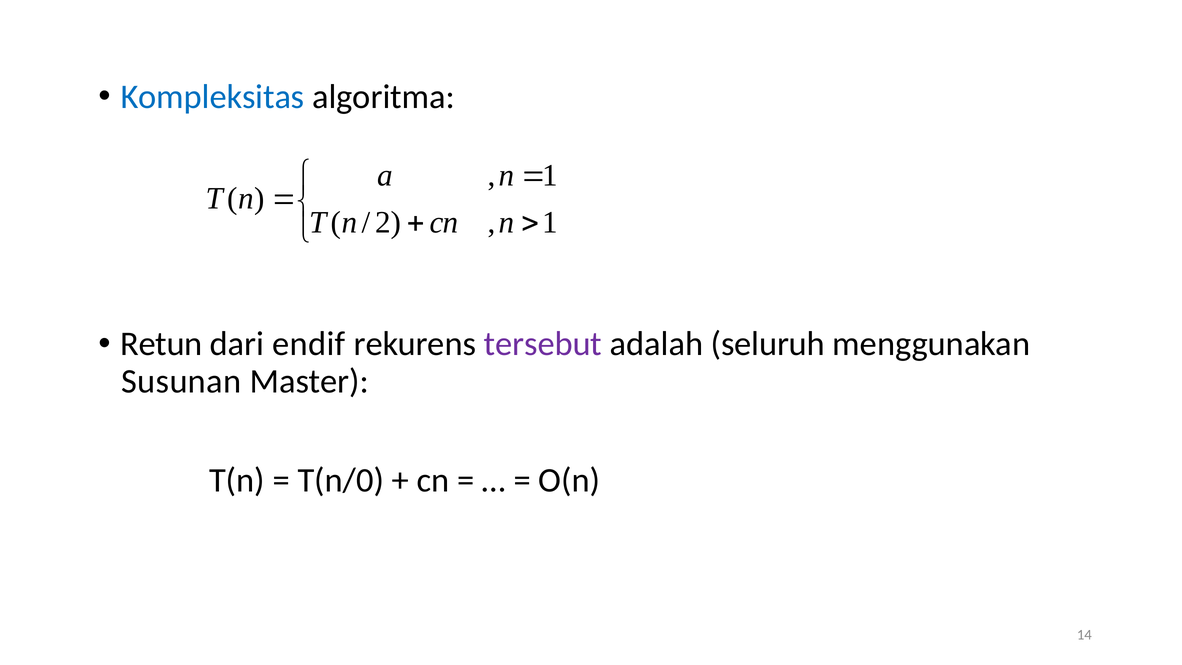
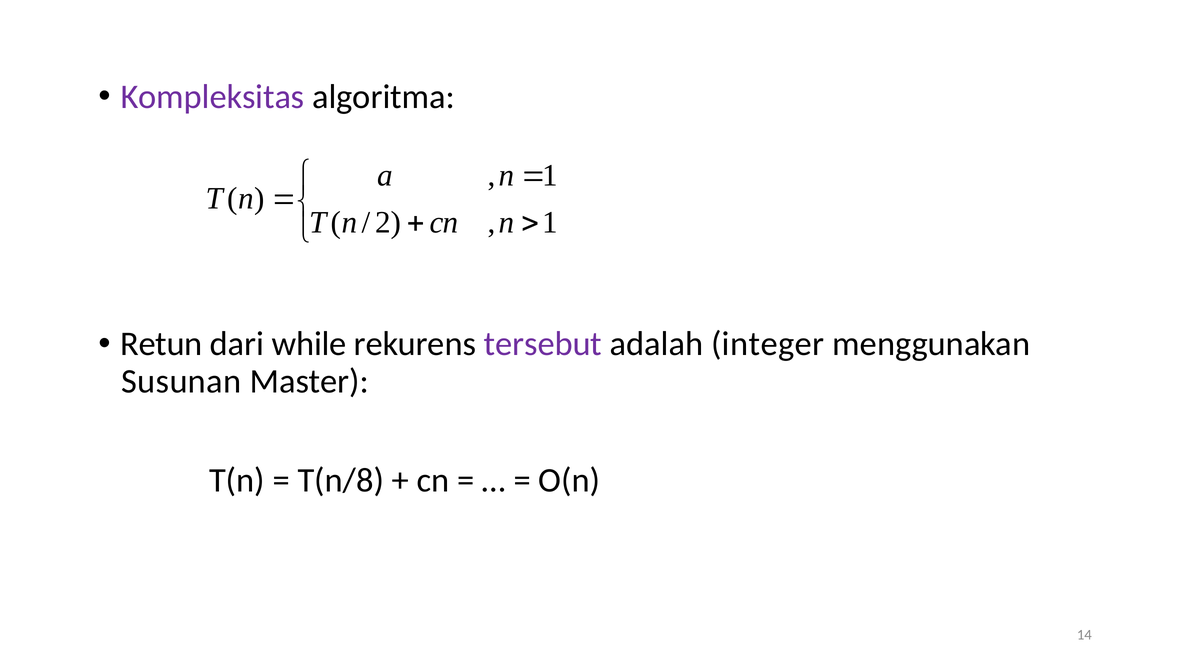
Kompleksitas colour: blue -> purple
endif: endif -> while
seluruh: seluruh -> integer
T(n/0: T(n/0 -> T(n/8
